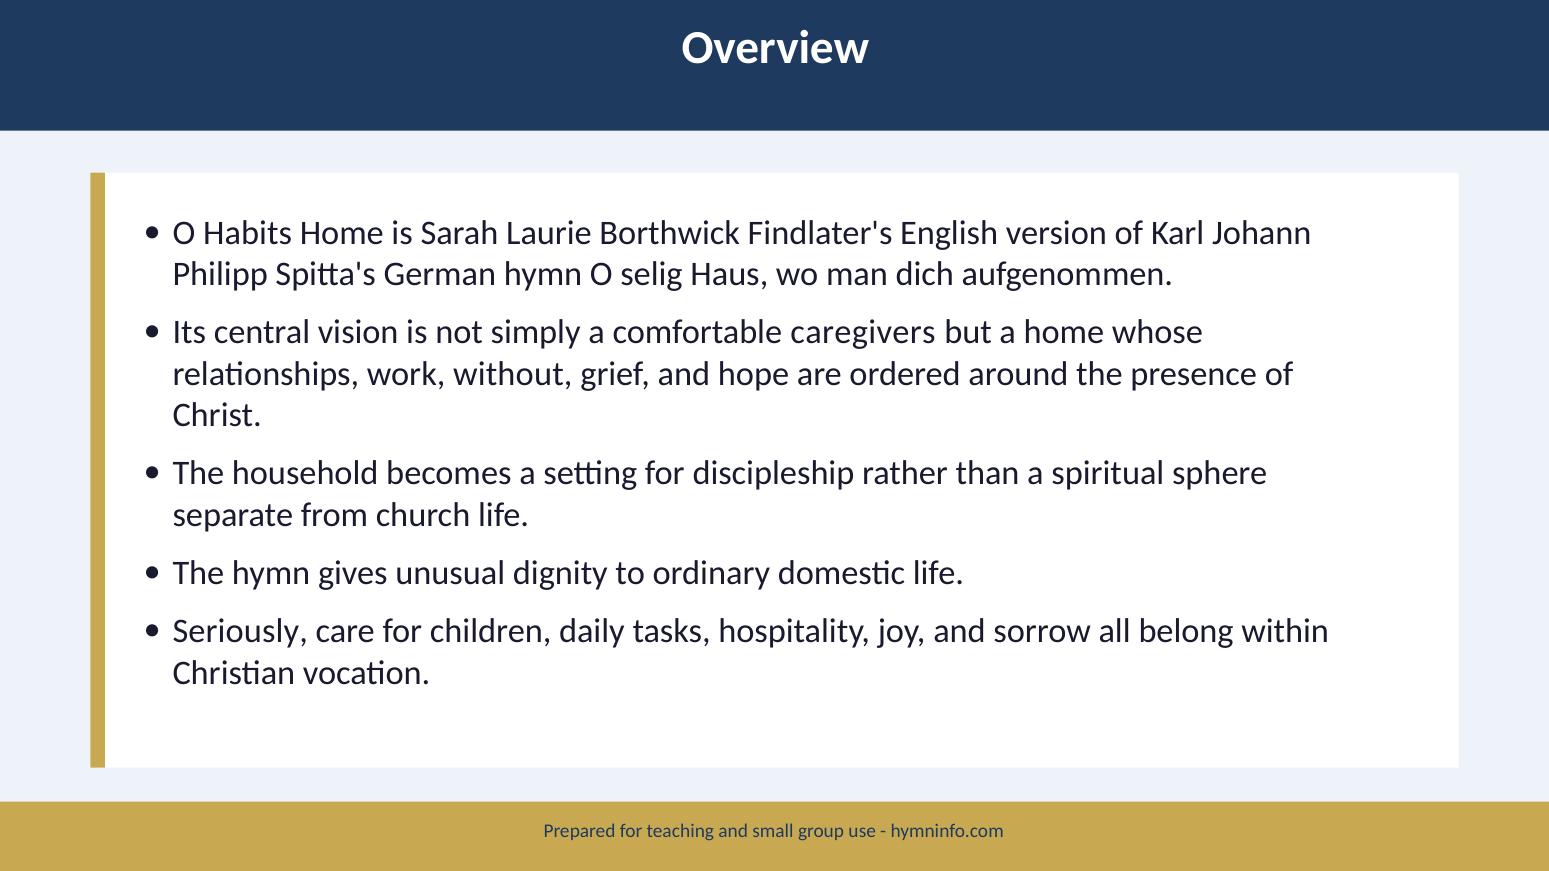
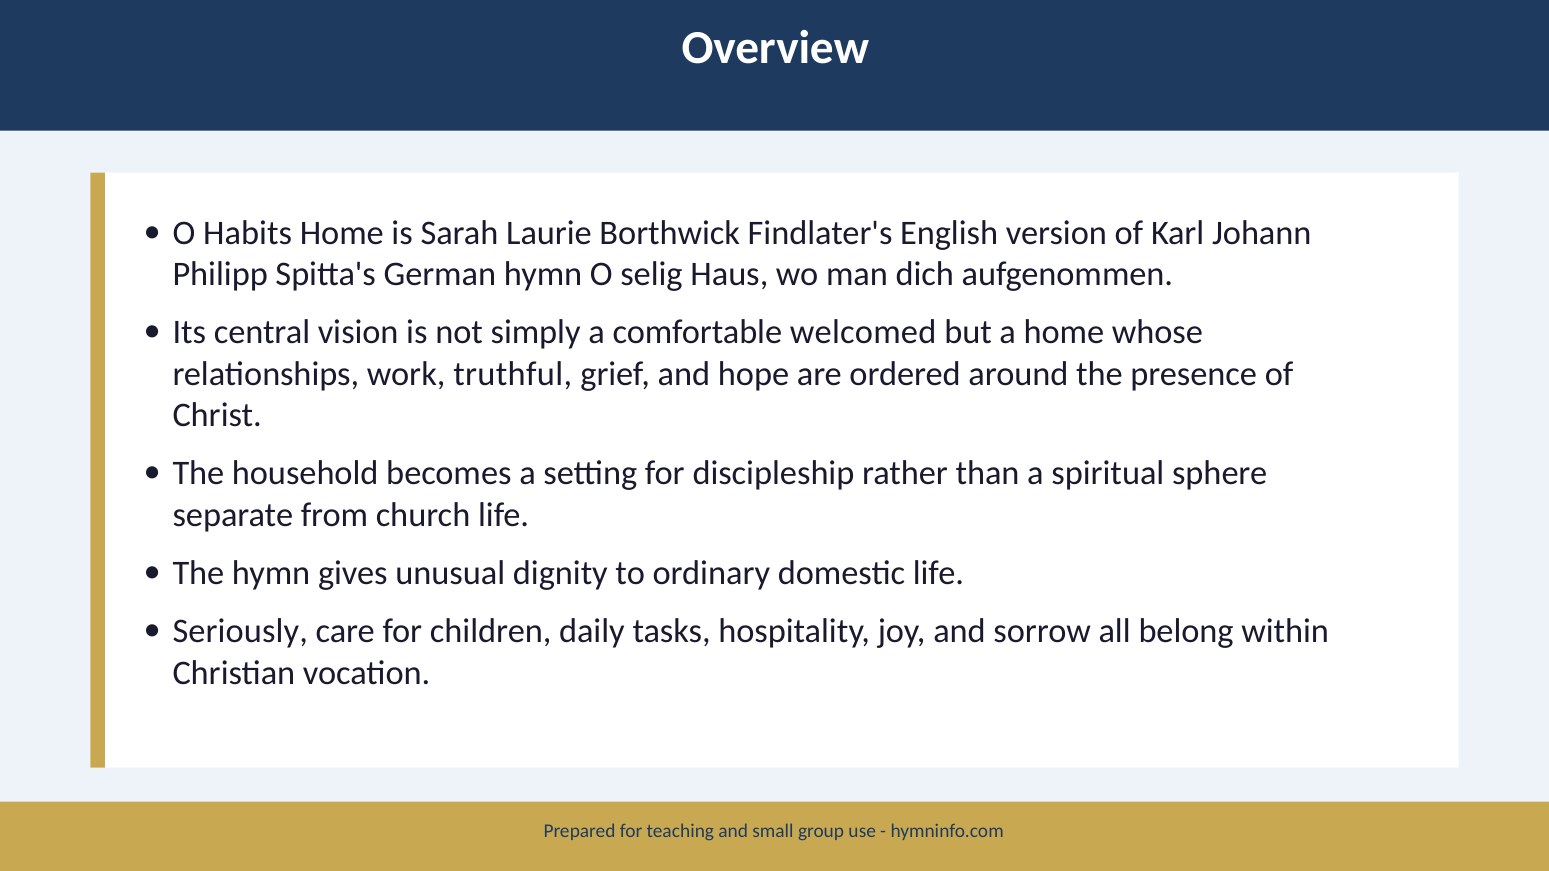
caregivers: caregivers -> welcomed
without: without -> truthful
